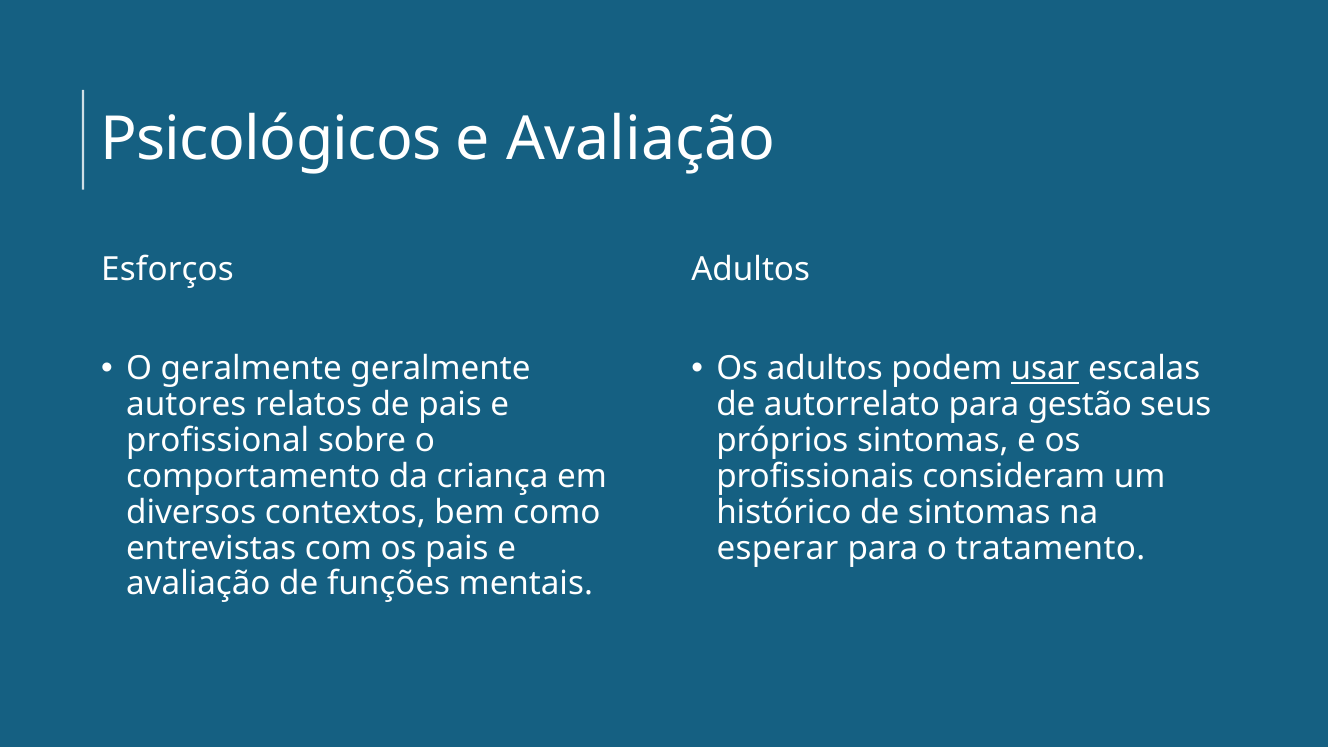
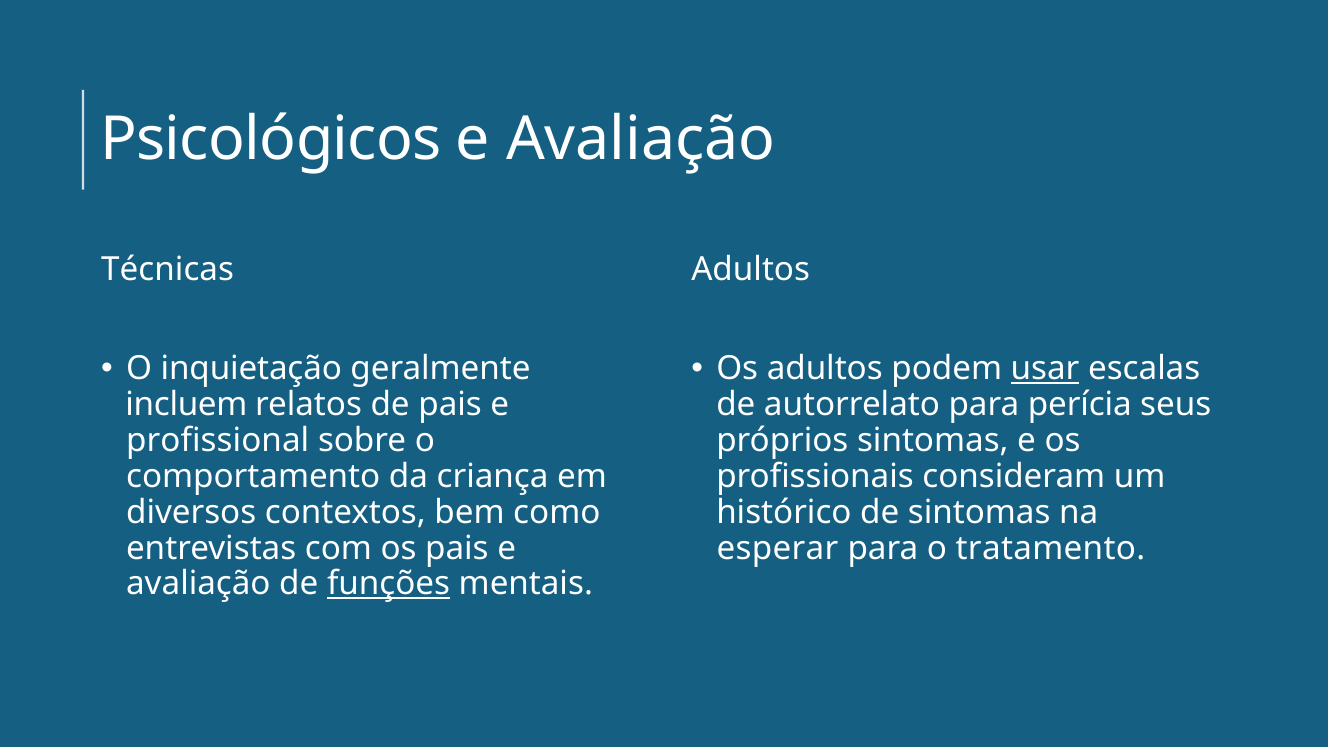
Esforços: Esforços -> Técnicas
O geralmente: geralmente -> inquietação
autores: autores -> incluem
gestão: gestão -> perícia
funções underline: none -> present
